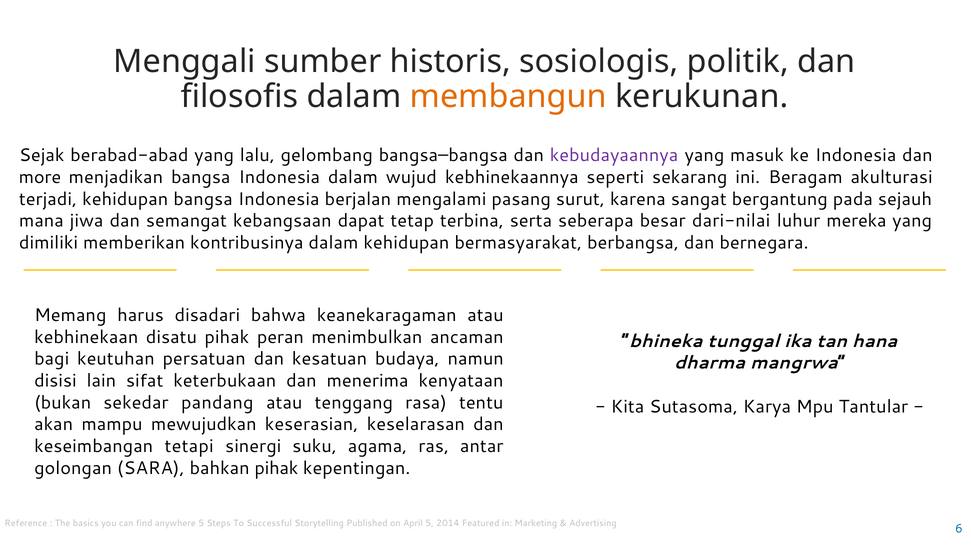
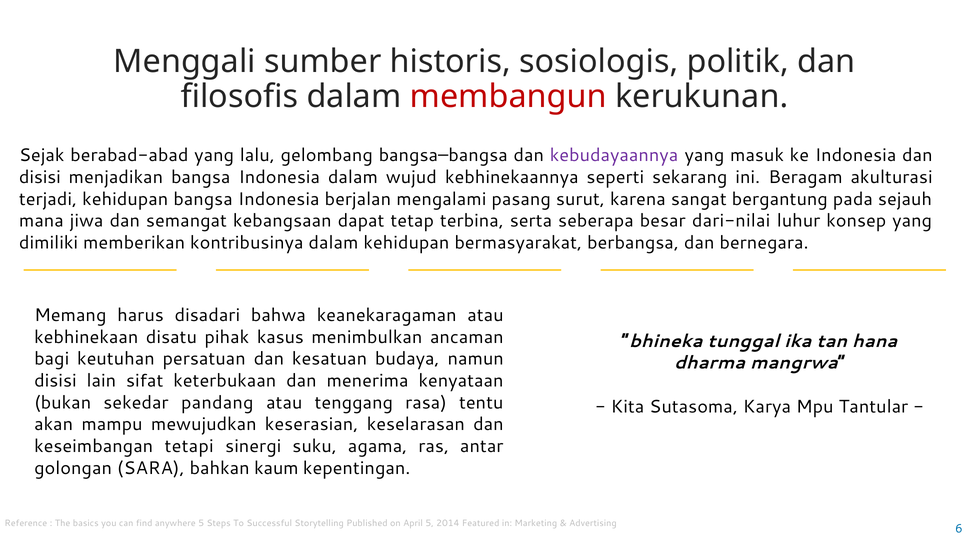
membangun colour: orange -> red
more at (40, 177): more -> disisi
mereka: mereka -> konsep
peran: peran -> kasus
bahkan pihak: pihak -> kaum
